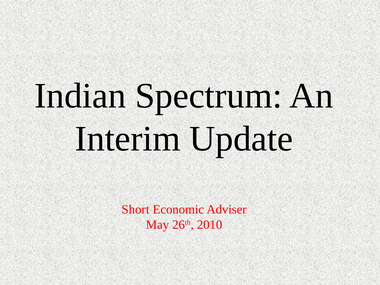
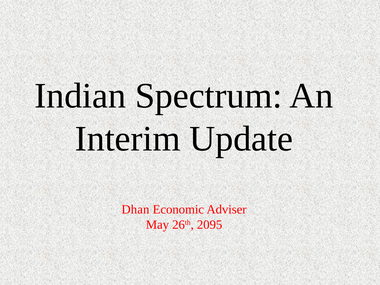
Short: Short -> Dhan
2010: 2010 -> 2095
